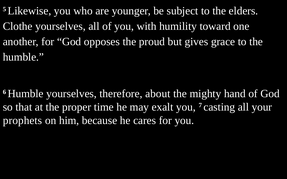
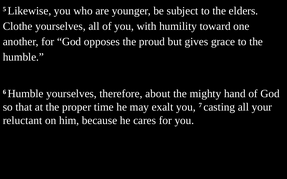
prophets: prophets -> reluctant
